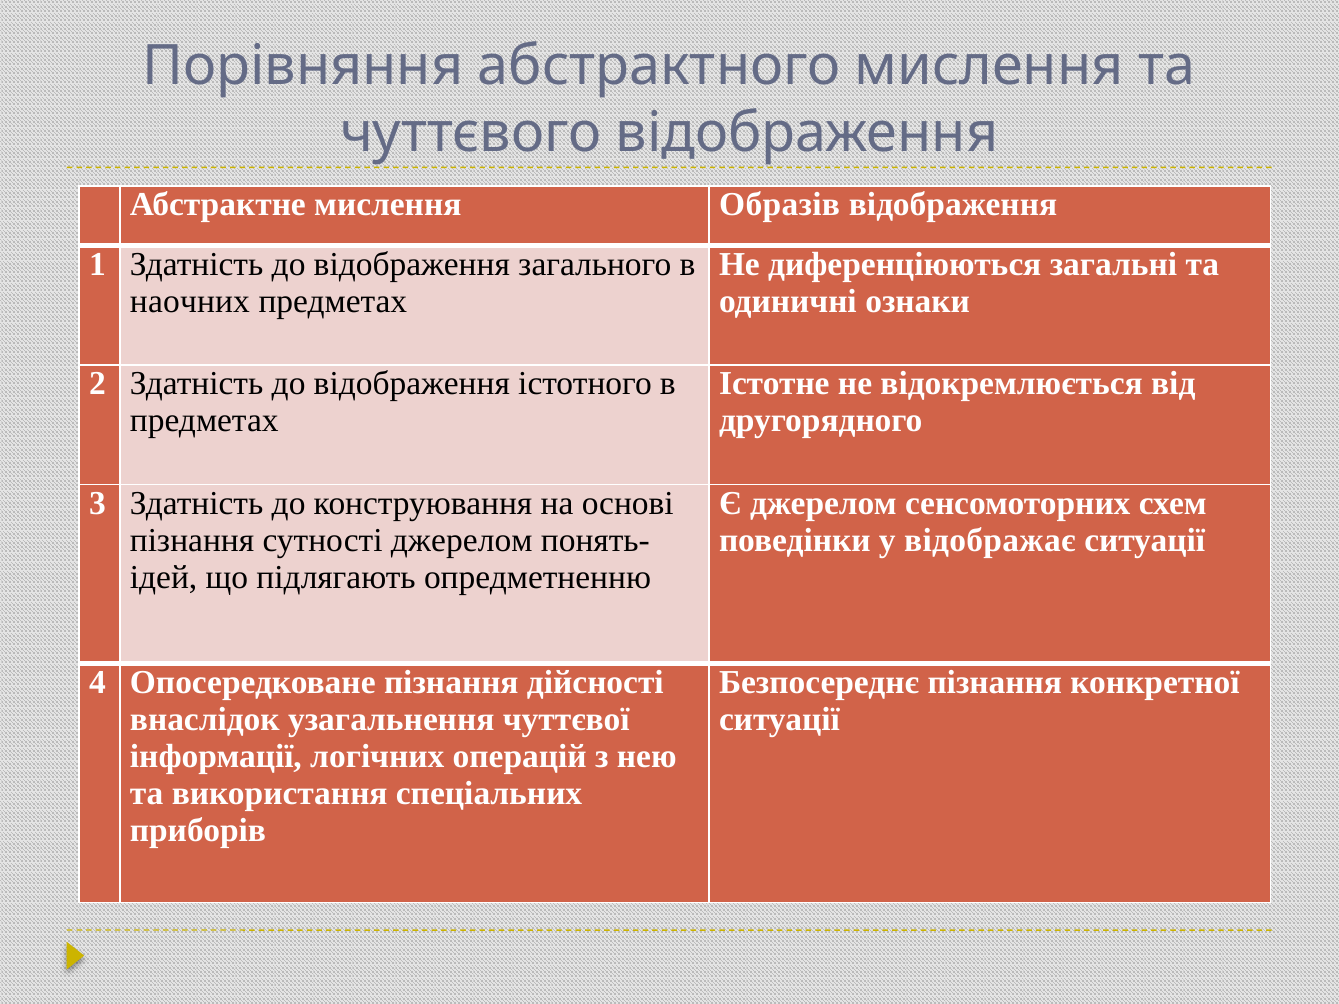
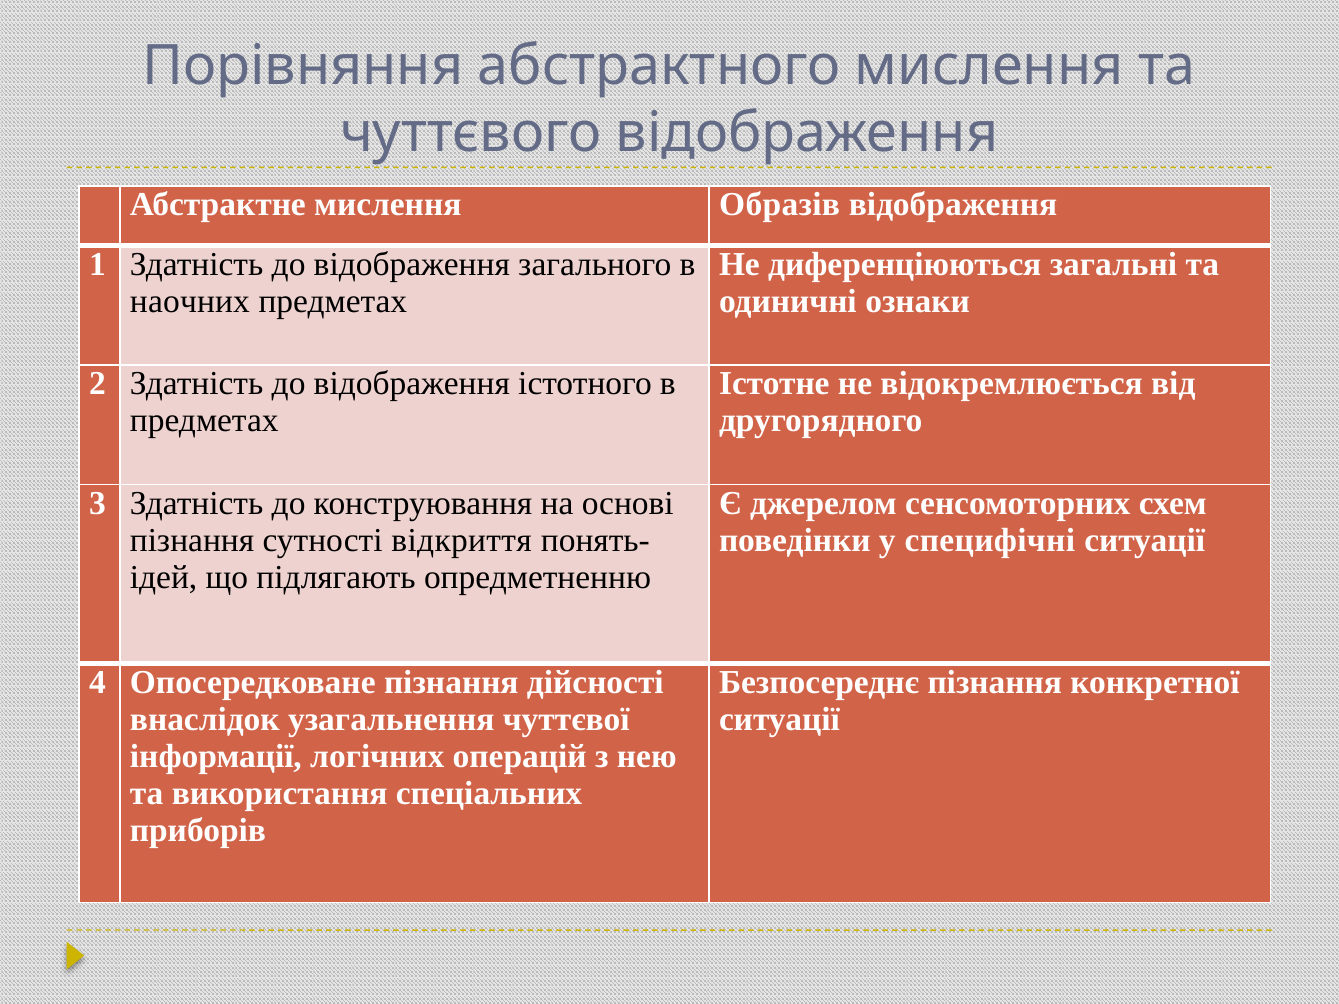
сутності джерелом: джерелом -> відкриття
відображає: відображає -> специфічні
